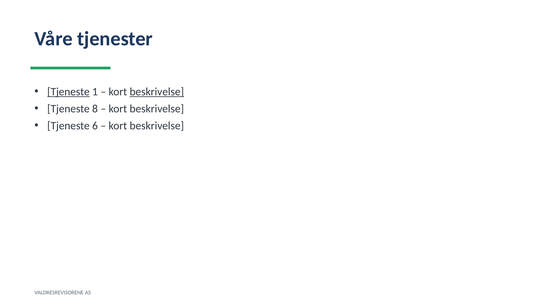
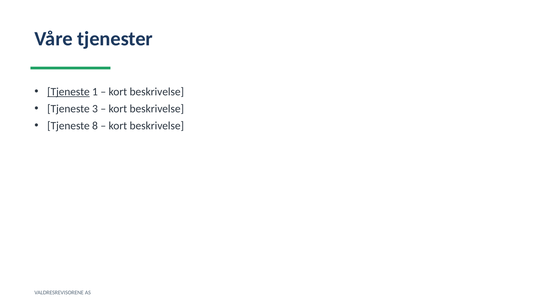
beskrivelse at (157, 92) underline: present -> none
8: 8 -> 3
6: 6 -> 8
